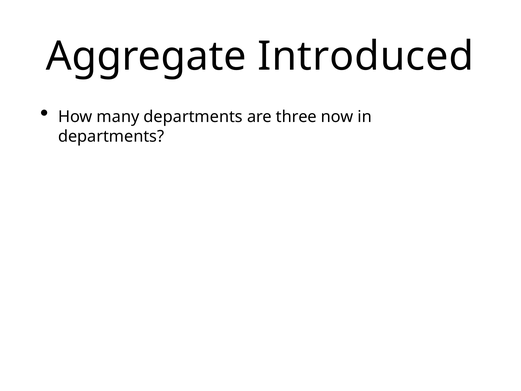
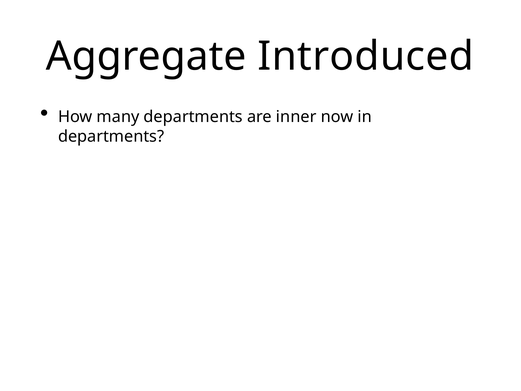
three: three -> inner
